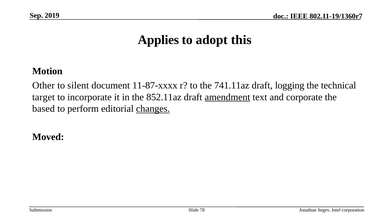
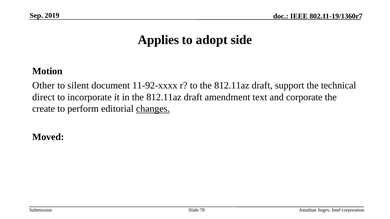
this: this -> side
11-87-xxxx: 11-87-xxxx -> 11-92-xxxx
to the 741.11az: 741.11az -> 812.11az
logging: logging -> support
target: target -> direct
in the 852.11az: 852.11az -> 812.11az
amendment underline: present -> none
based: based -> create
